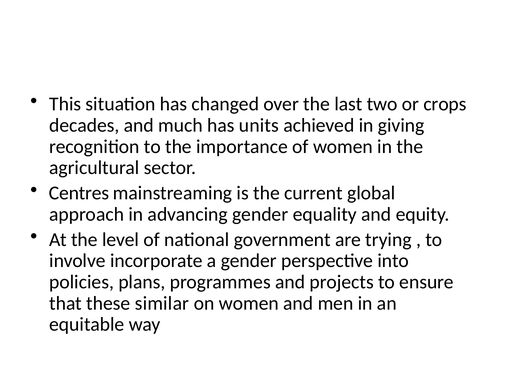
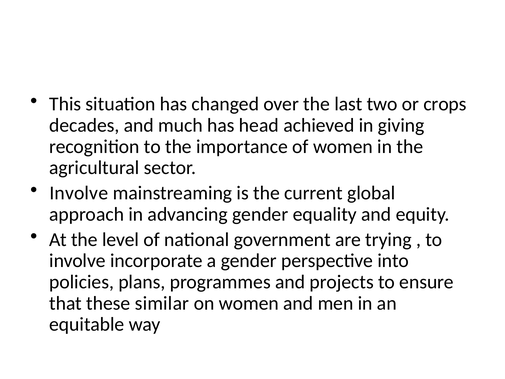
units: units -> head
Centres at (79, 193): Centres -> Involve
